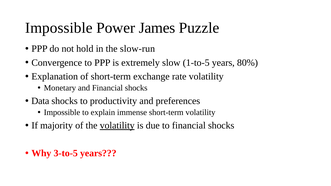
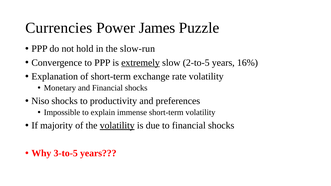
Impossible at (59, 28): Impossible -> Currencies
extremely underline: none -> present
1-to-5: 1-to-5 -> 2-to-5
80%: 80% -> 16%
Data: Data -> Niso
